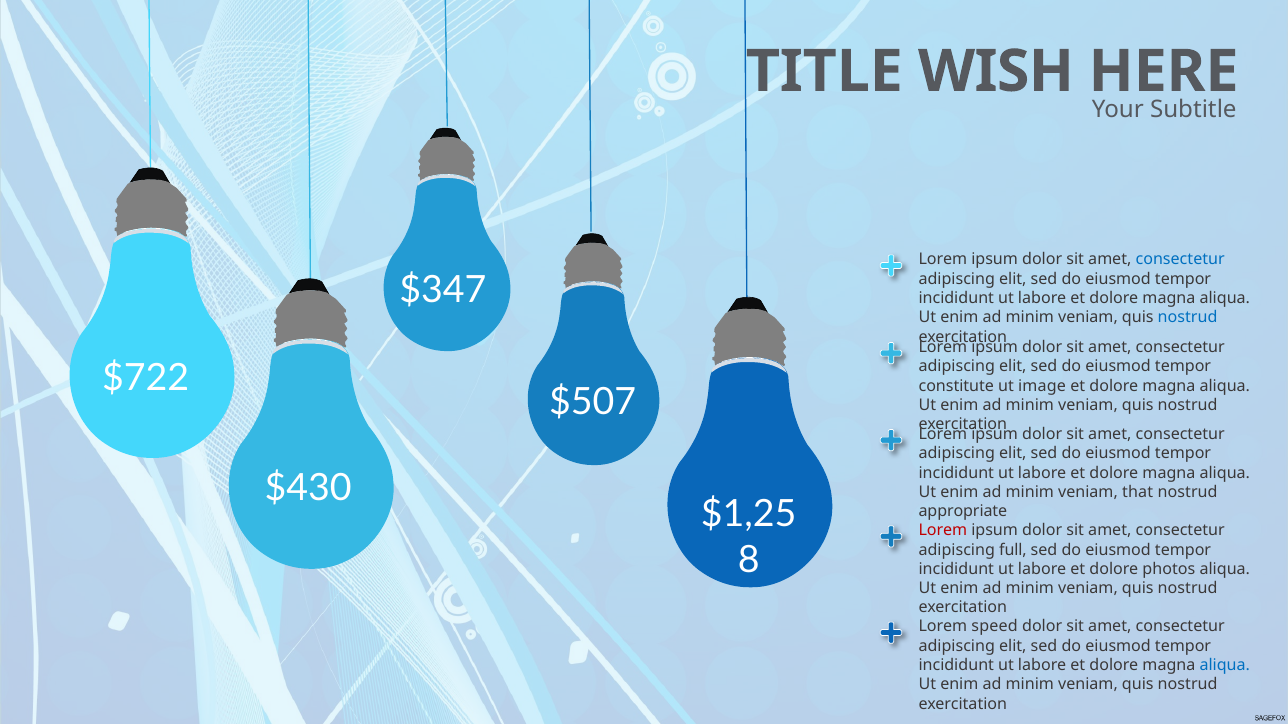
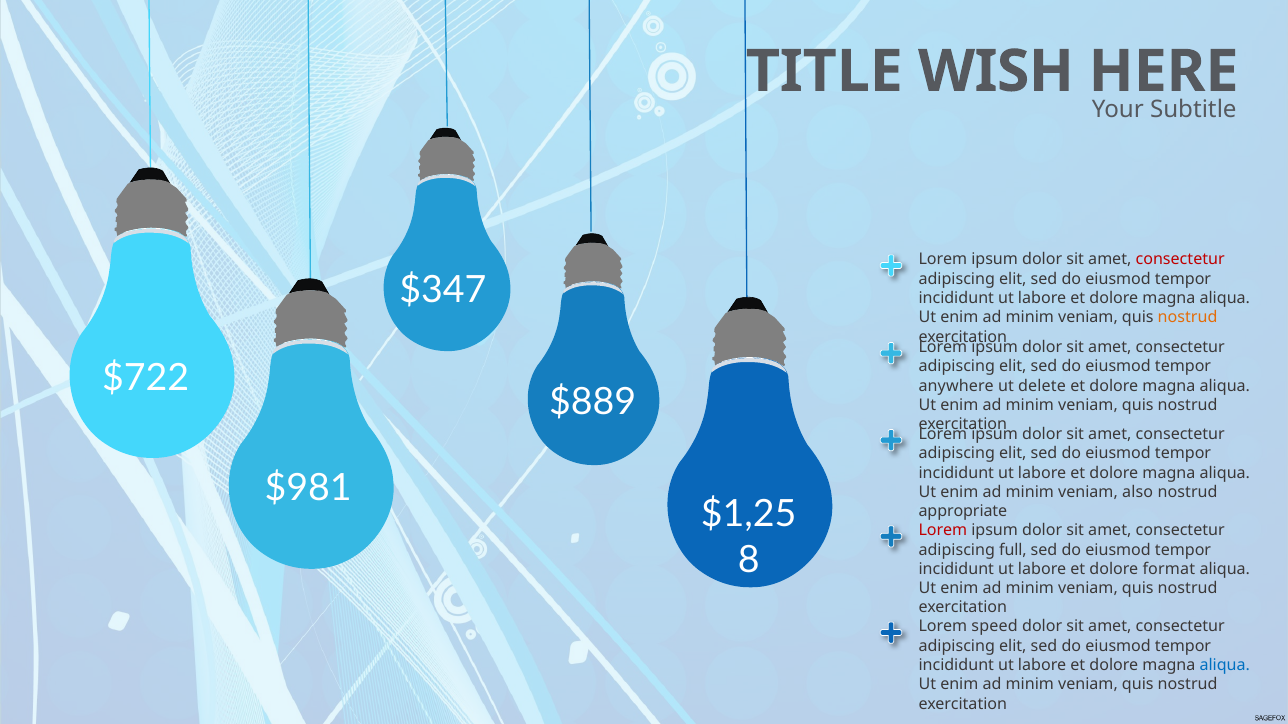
consectetur at (1180, 260) colour: blue -> red
nostrud at (1188, 318) colour: blue -> orange
constitute: constitute -> anywhere
image: image -> delete
$507: $507 -> $889
$430: $430 -> $981
that: that -> also
photos: photos -> format
